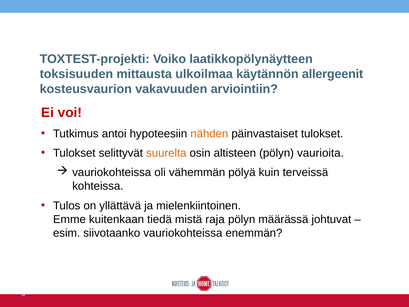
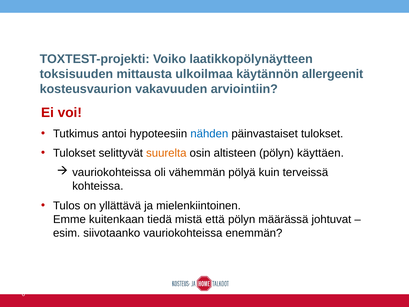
nähden colour: orange -> blue
vaurioita: vaurioita -> käyttäen
raja: raja -> että
